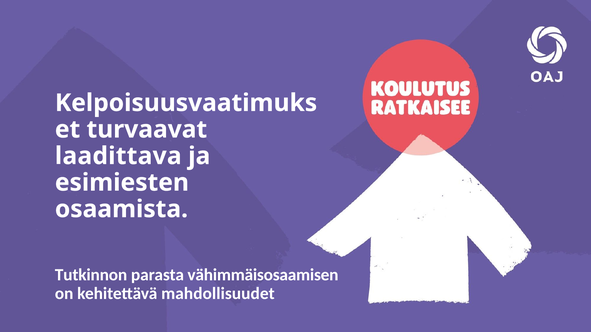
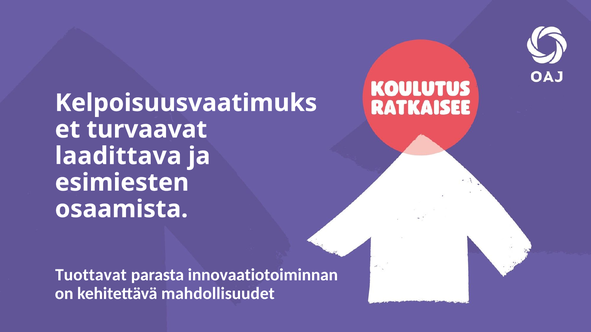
Tutkinnon: Tutkinnon -> Tuottavat
vähimmäisosaamisen: vähimmäisosaamisen -> innovaatiotoiminnan
